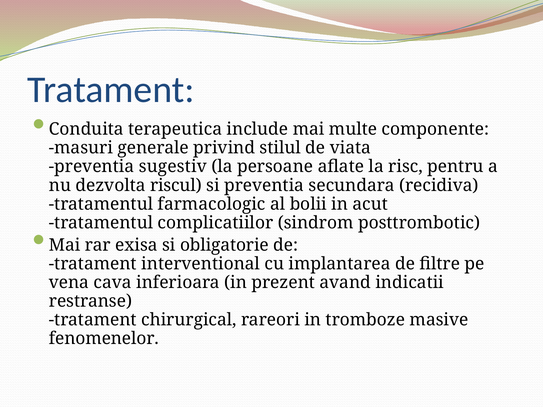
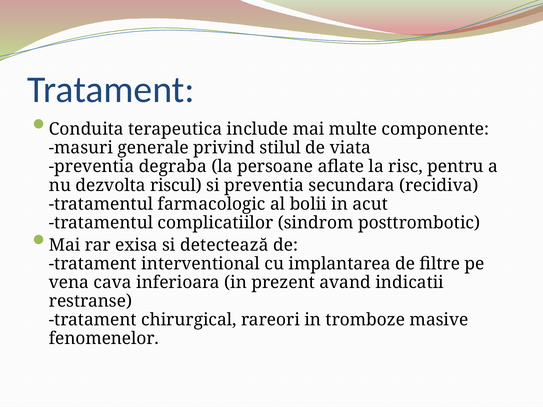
sugestiv: sugestiv -> degraba
obligatorie: obligatorie -> detectează
